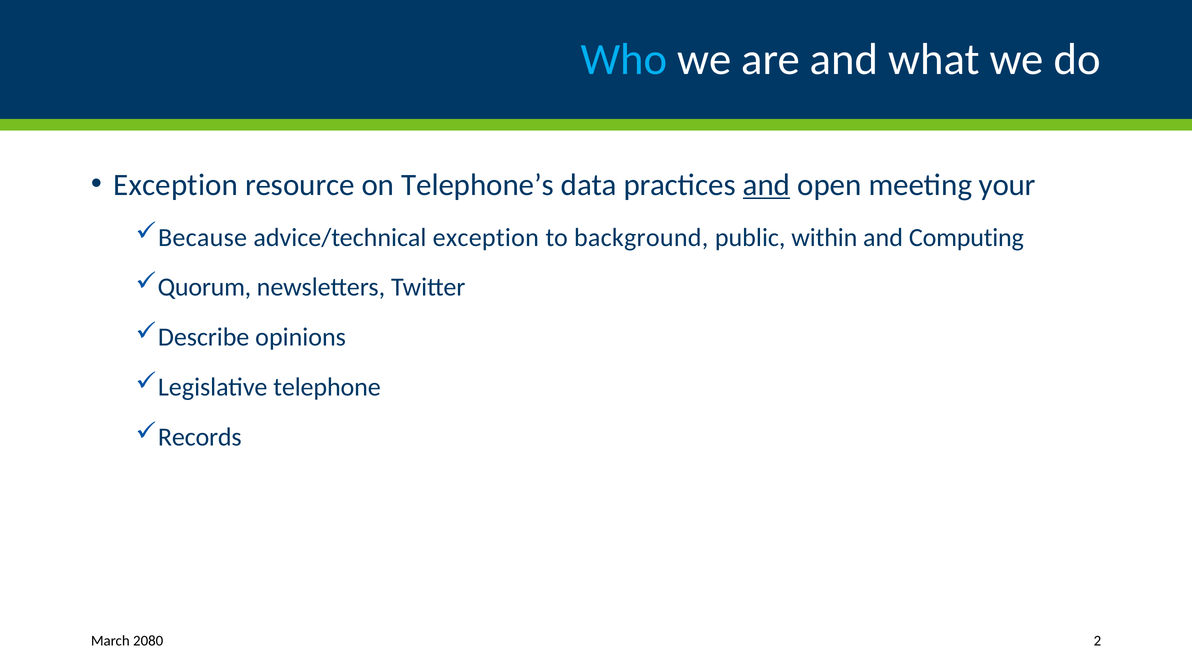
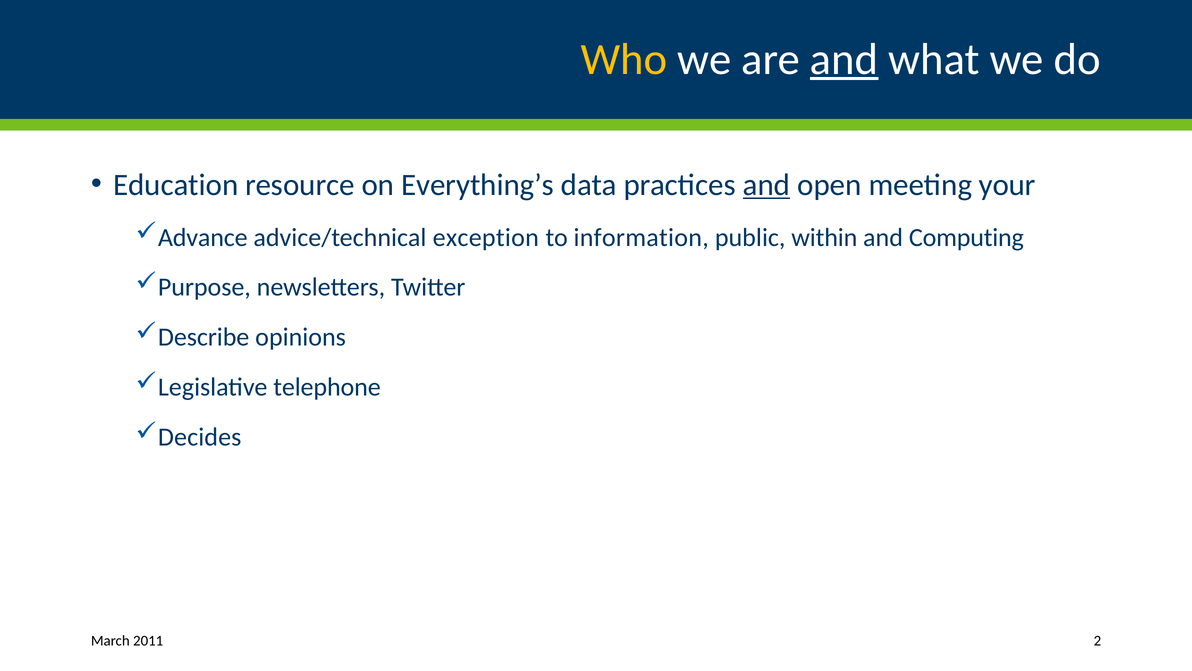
Who colour: light blue -> yellow
and at (844, 59) underline: none -> present
Exception at (176, 185): Exception -> Education
Telephone’s: Telephone’s -> Everything’s
Because: Because -> Advance
background: background -> information
Quorum: Quorum -> Purpose
Records: Records -> Decides
2080: 2080 -> 2011
